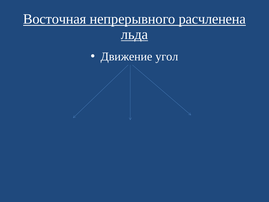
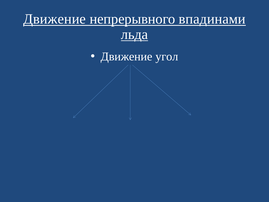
Восточная at (55, 19): Восточная -> Движение
расчленена: расчленена -> впадинами
